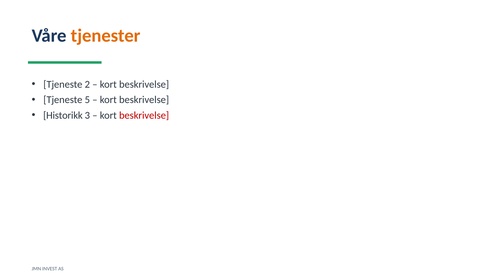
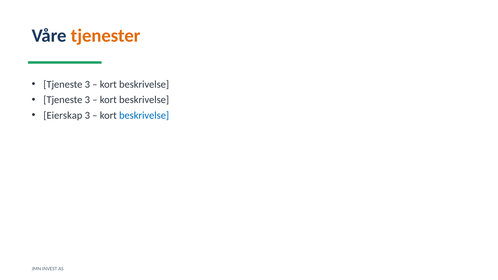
2 at (87, 84): 2 -> 3
5 at (87, 100): 5 -> 3
Historikk: Historikk -> Eierskap
beskrivelse at (144, 115) colour: red -> blue
